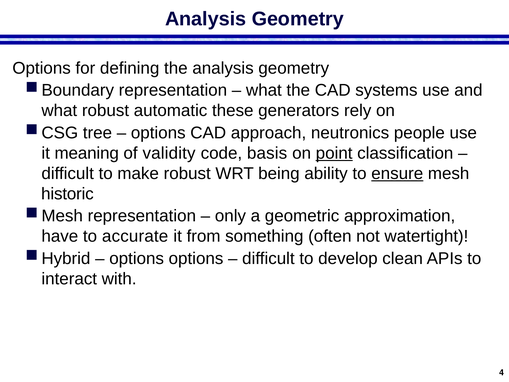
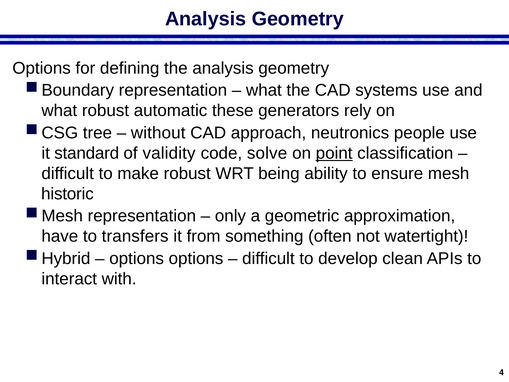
options at (158, 133): options -> without
meaning: meaning -> standard
basis: basis -> solve
ensure underline: present -> none
accurate: accurate -> transfers
